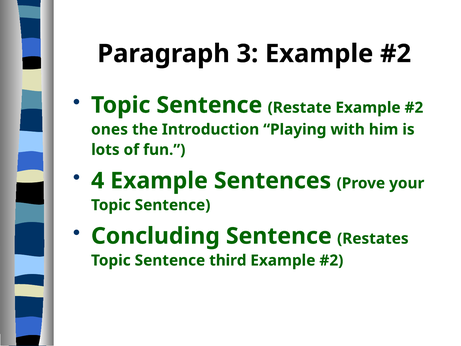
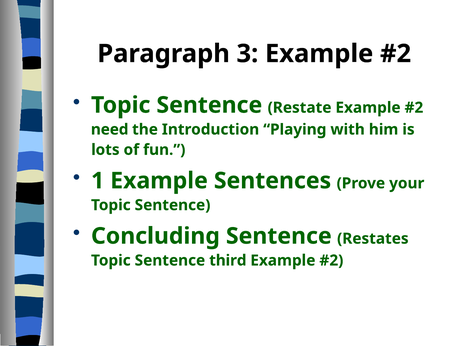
ones: ones -> need
4: 4 -> 1
